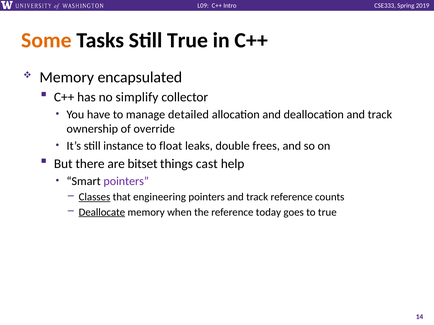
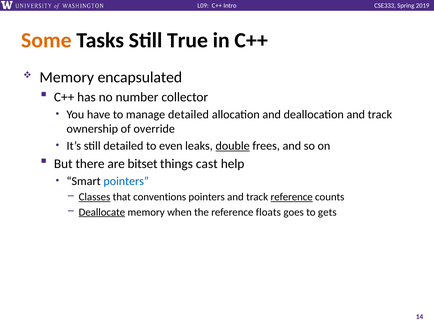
simplify: simplify -> number
still instance: instance -> detailed
float: float -> even
double underline: none -> present
pointers at (126, 181) colour: purple -> blue
engineering: engineering -> conventions
reference at (292, 197) underline: none -> present
today: today -> floats
to true: true -> gets
